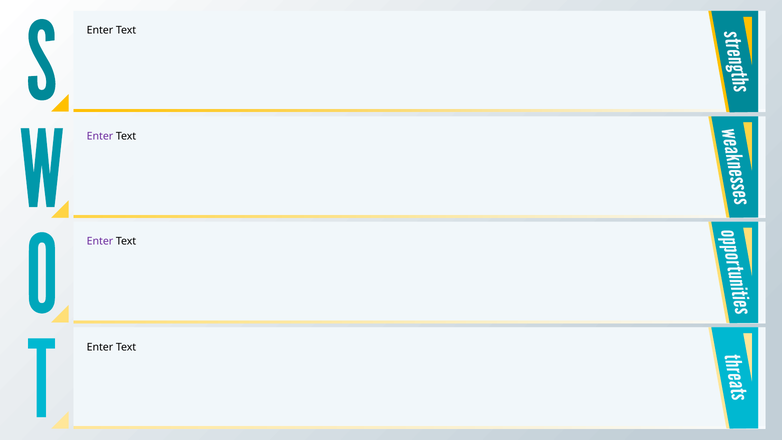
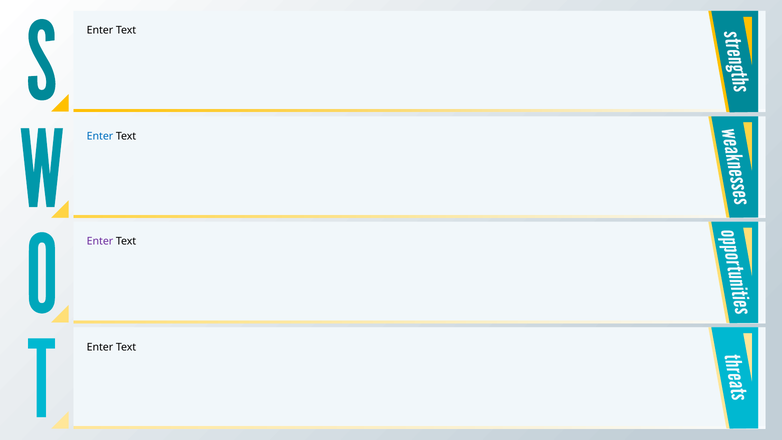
Enter at (100, 136) colour: purple -> blue
